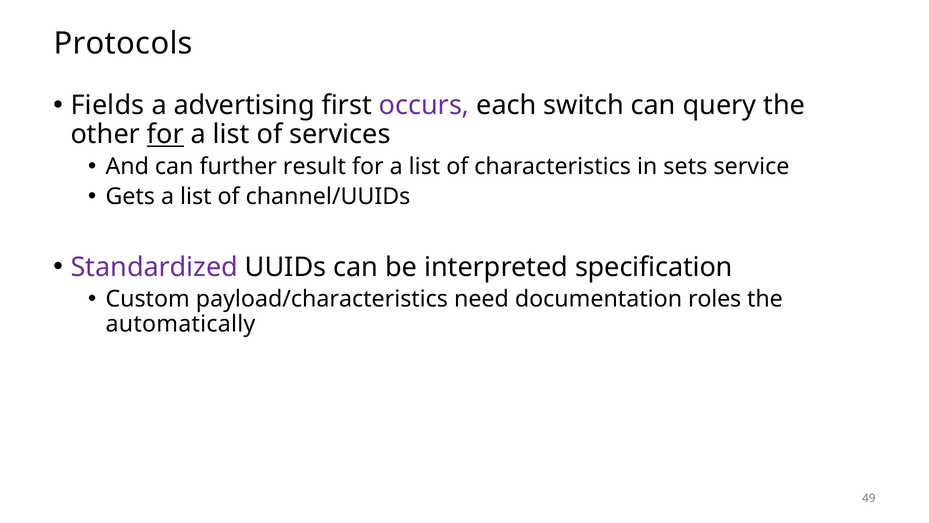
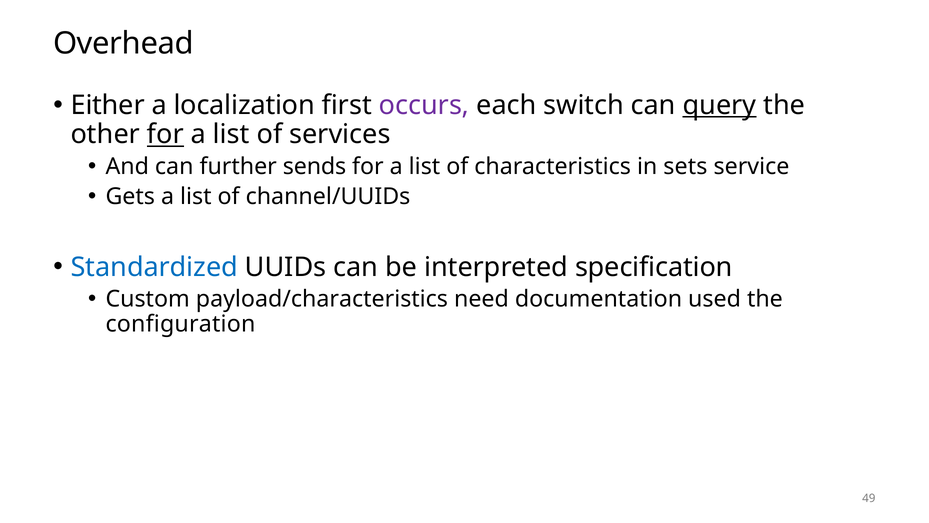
Protocols: Protocols -> Overhead
Fields: Fields -> Either
advertising: advertising -> localization
query underline: none -> present
result: result -> sends
Standardized colour: purple -> blue
roles: roles -> used
automatically: automatically -> configuration
